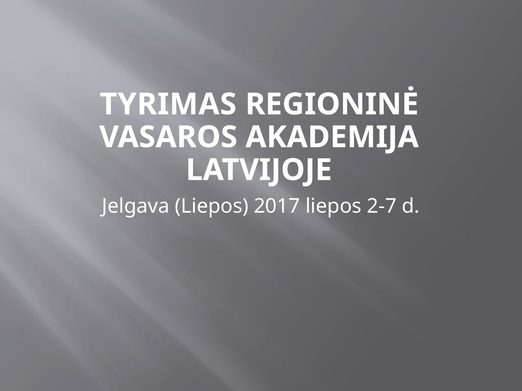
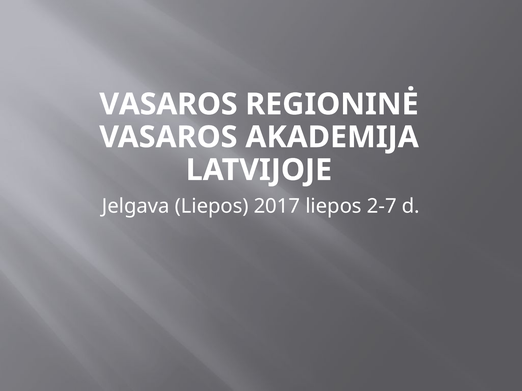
TYRIMAS at (168, 104): TYRIMAS -> VASAROS
